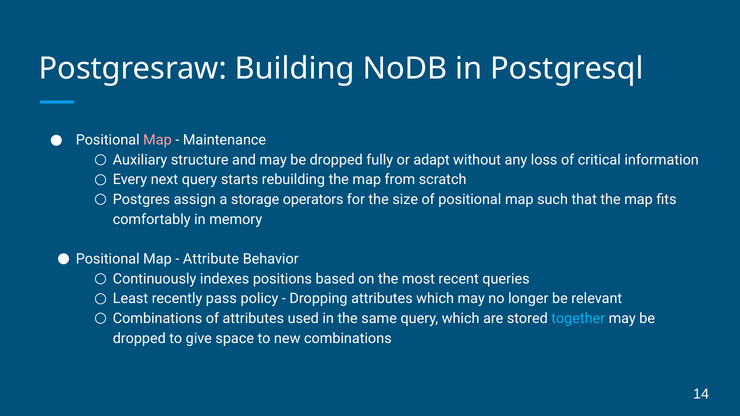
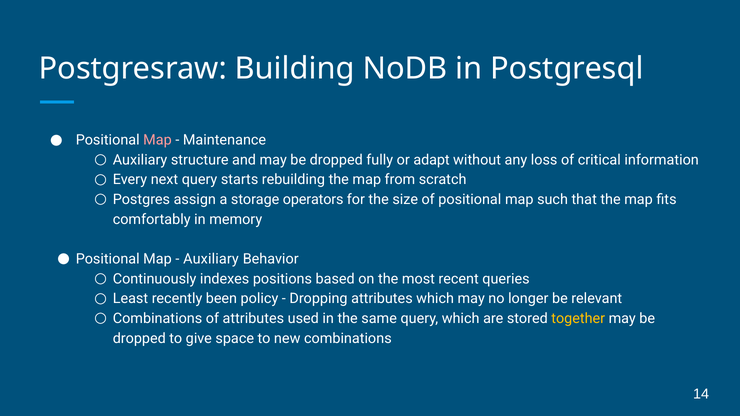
Attribute at (211, 259): Attribute -> Auxiliary
pass: pass -> been
together colour: light blue -> yellow
